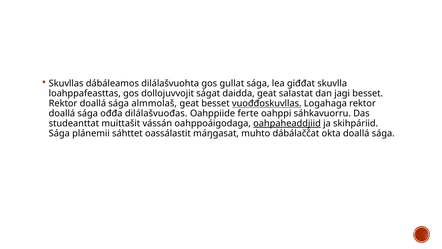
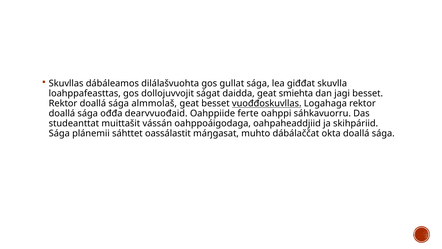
salastat: salastat -> smiehta
dilálašvuođas: dilálašvuođas -> dearvvuođaid
oahpaheaddjiid underline: present -> none
